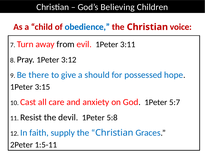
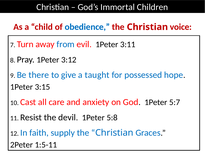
Believing: Believing -> Immortal
from colour: black -> blue
should: should -> taught
